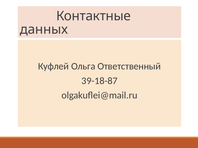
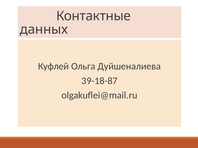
Ответственный: Ответственный -> Дуйшеналиева
